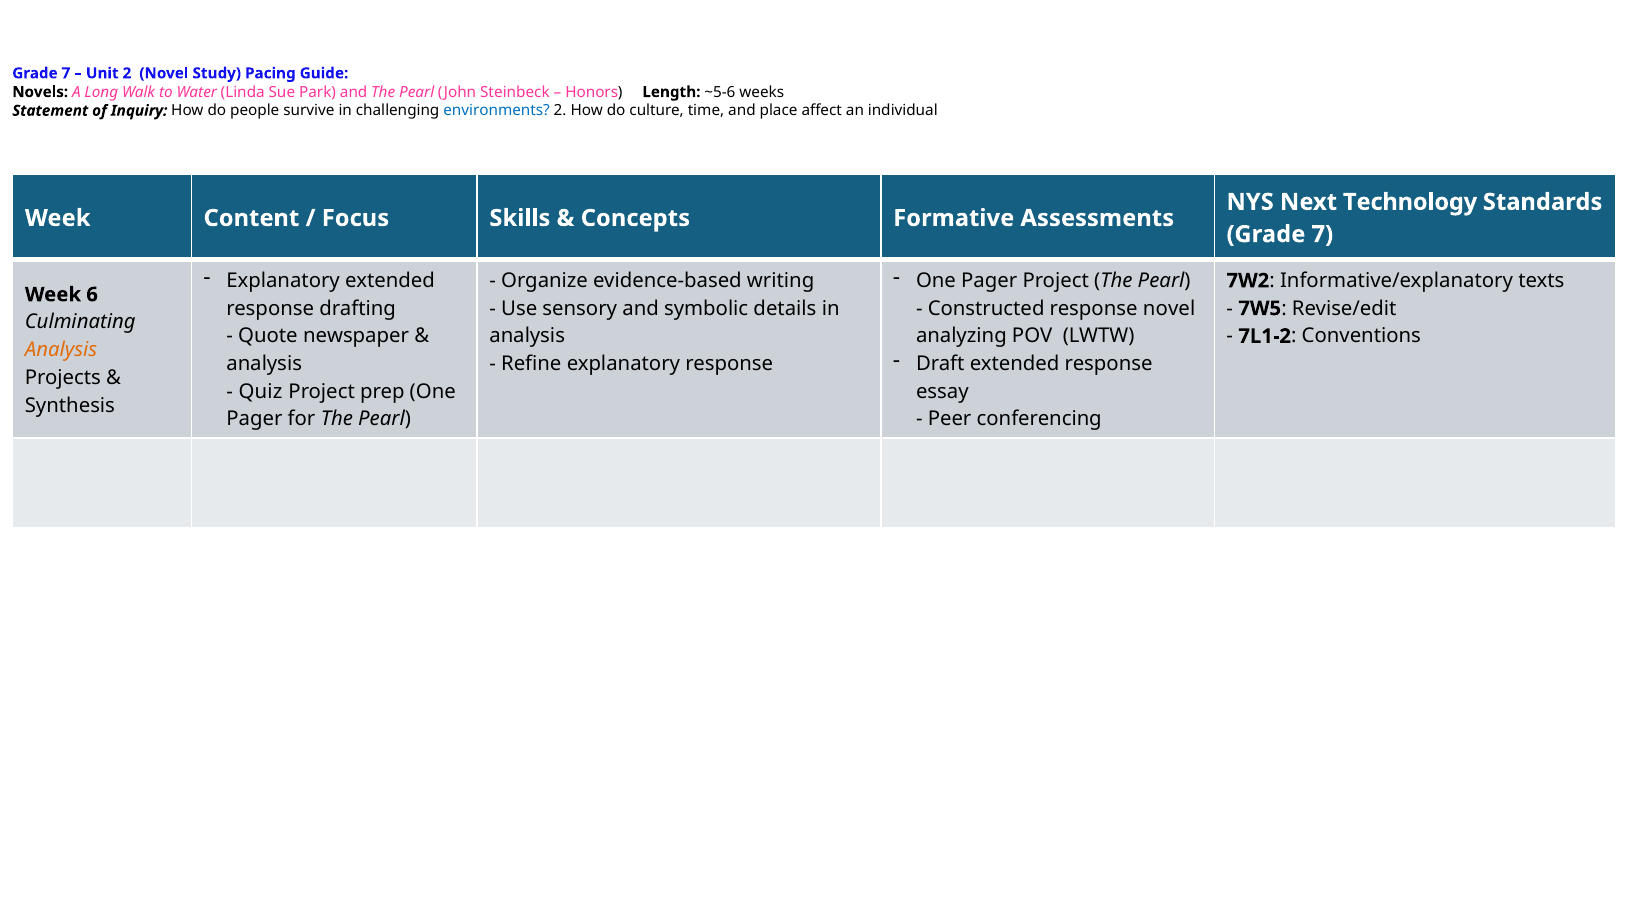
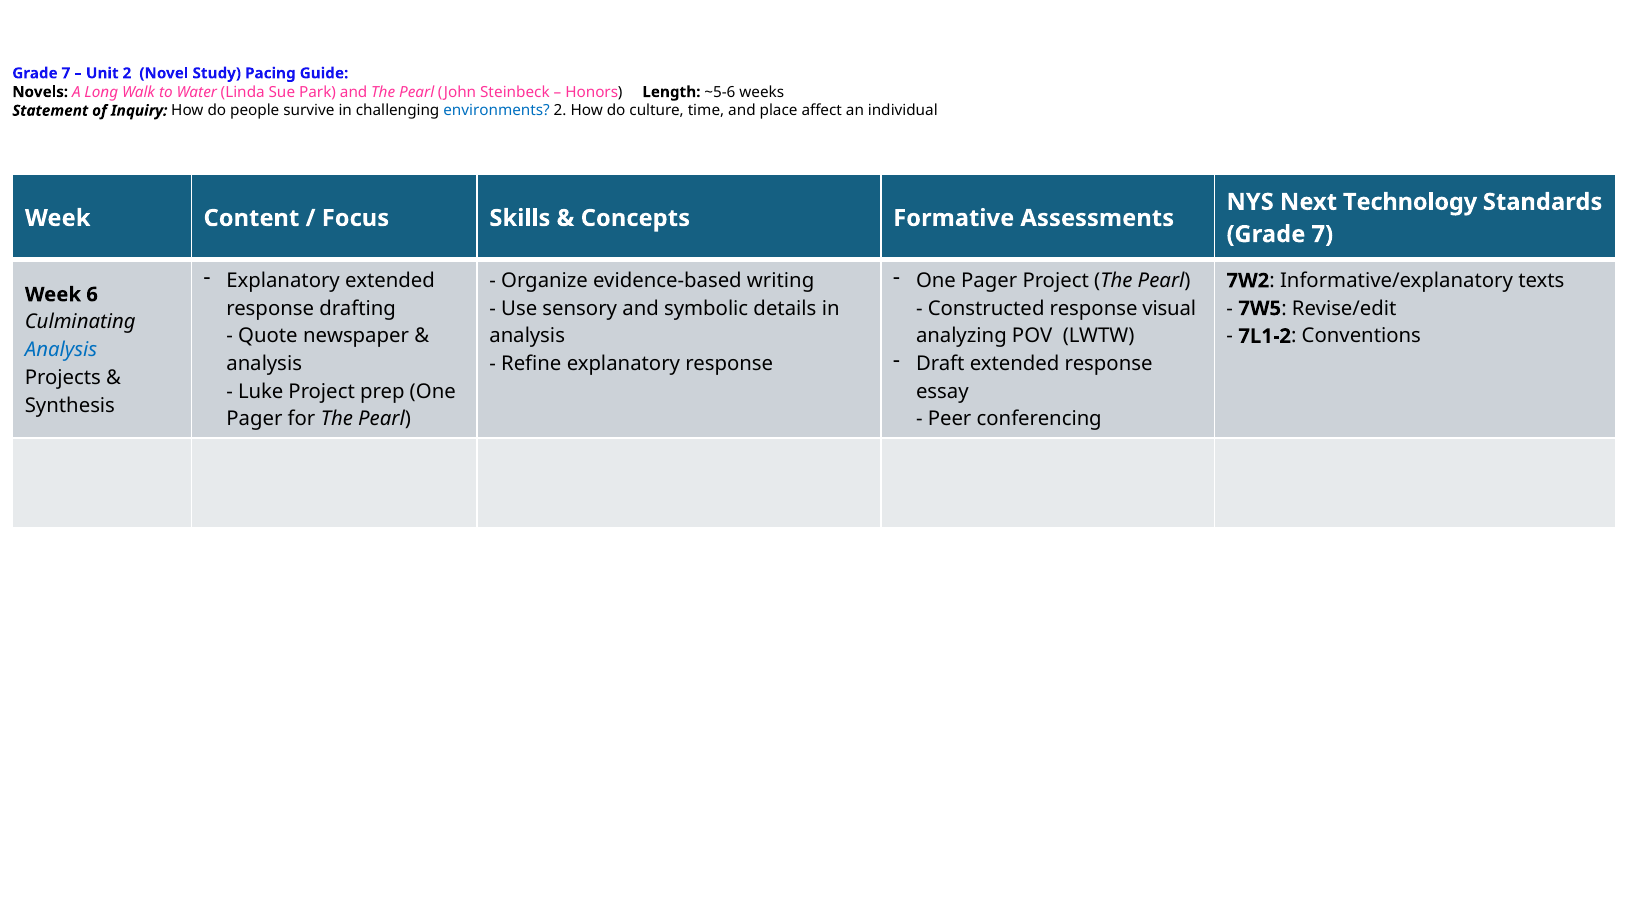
response novel: novel -> visual
Analysis at (61, 350) colour: orange -> blue
Quiz: Quiz -> Luke
